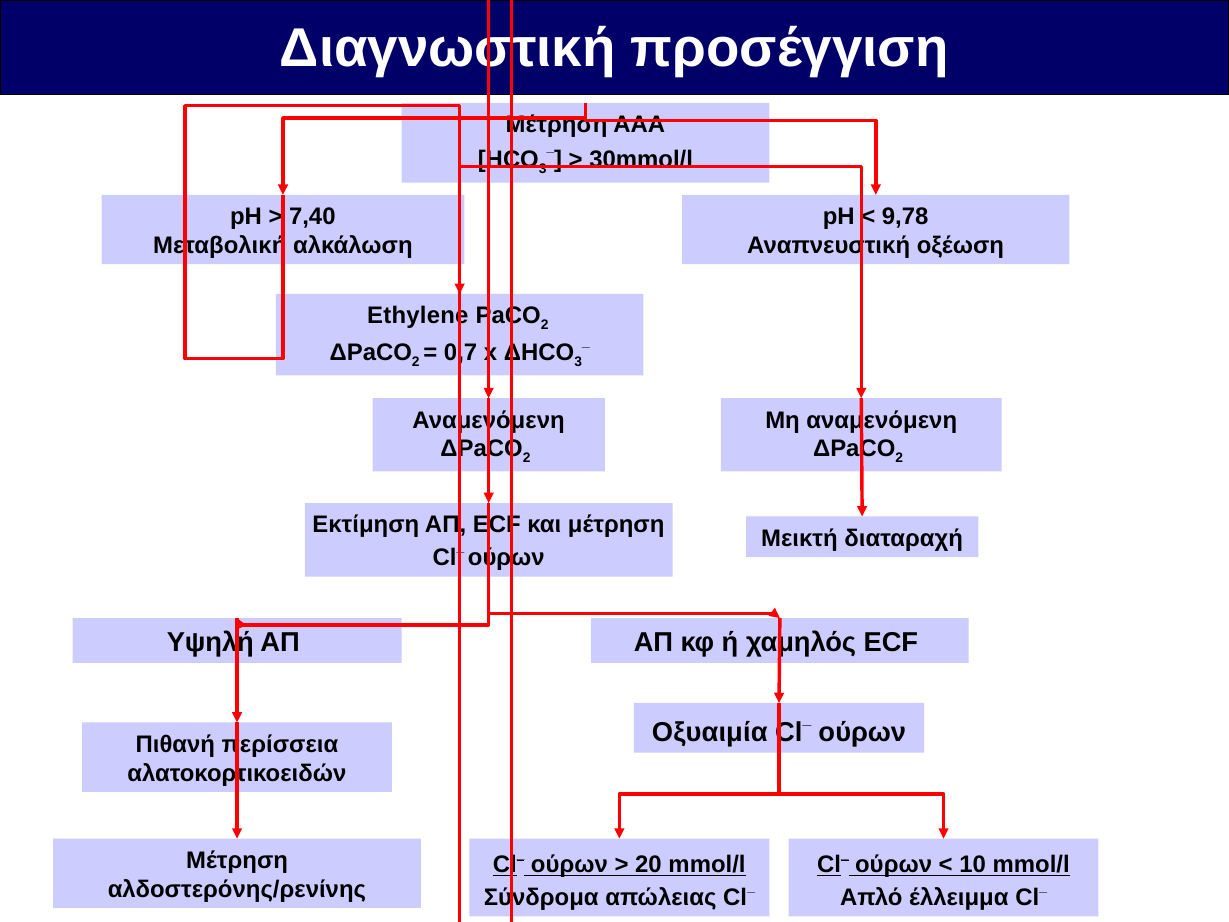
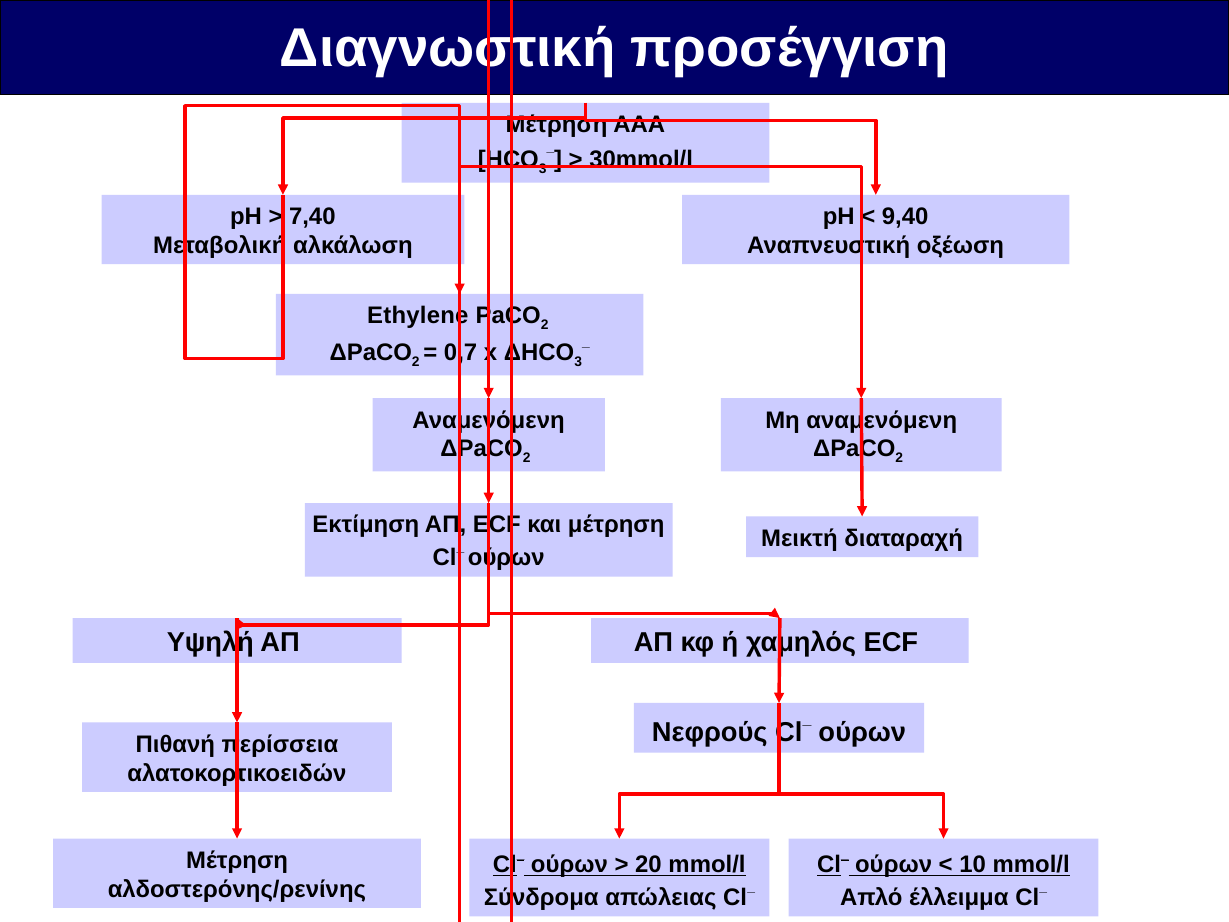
9,78: 9,78 -> 9,40
Οξυαιμία: Οξυαιμία -> Νεφρούς
